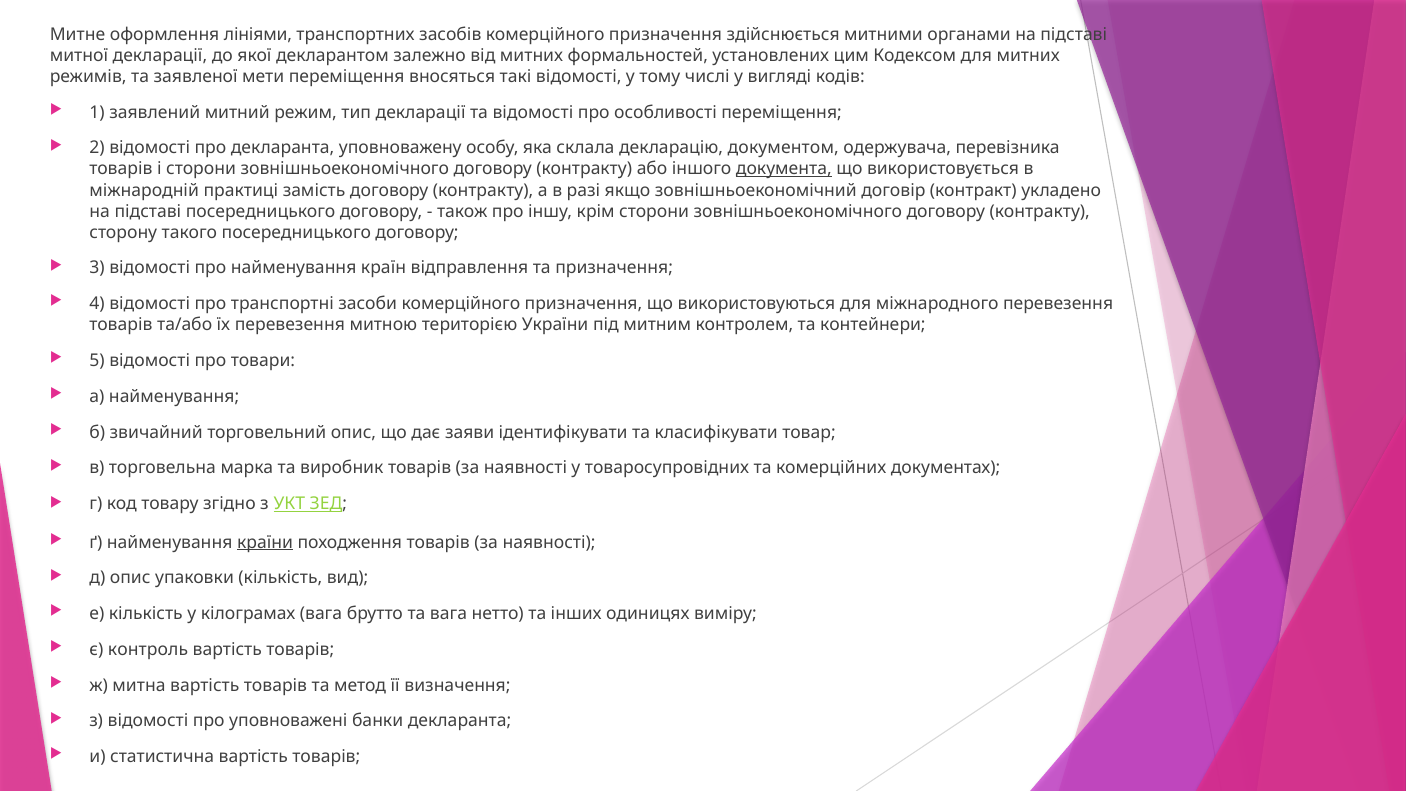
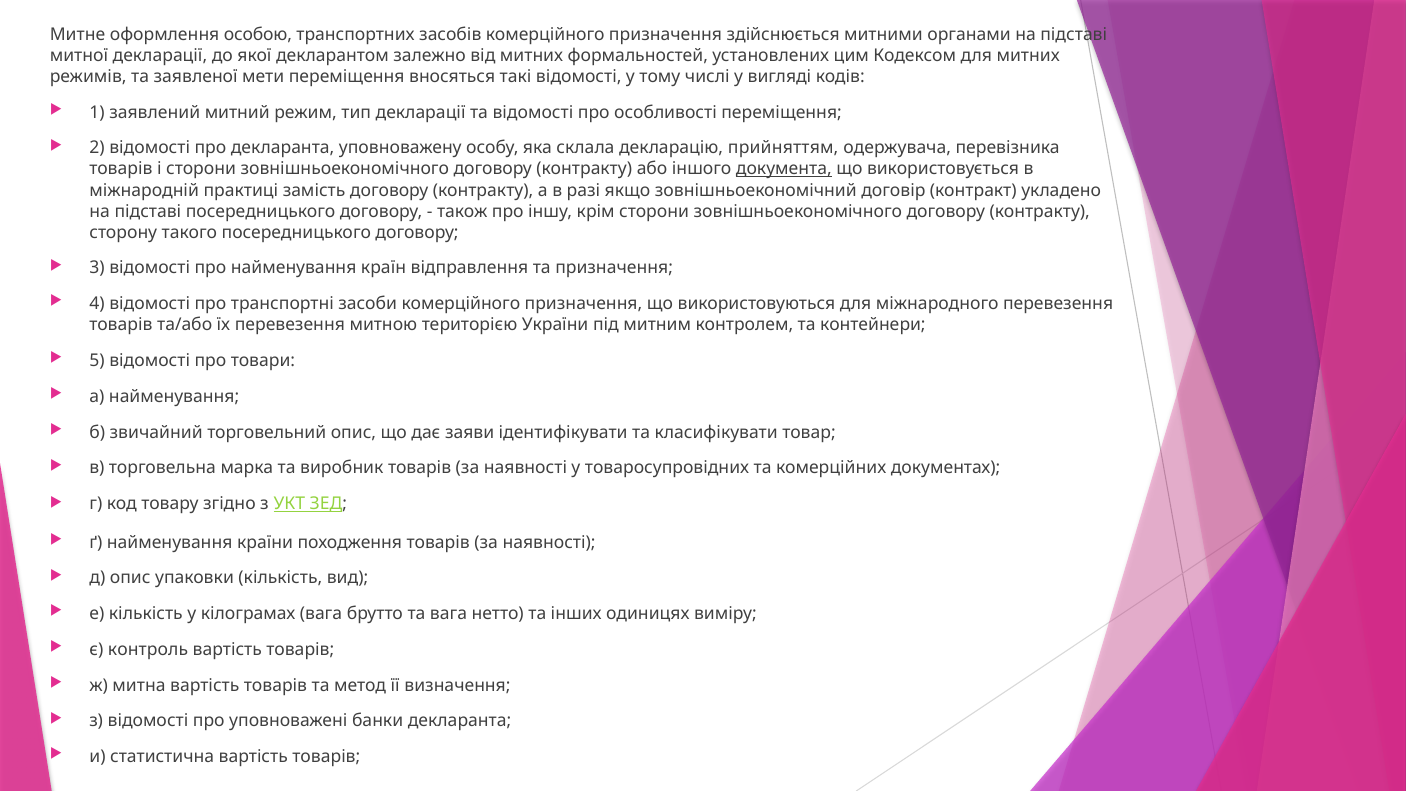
лiнiями: лiнiями -> особою
документом: документом -> прийняттям
країни underline: present -> none
